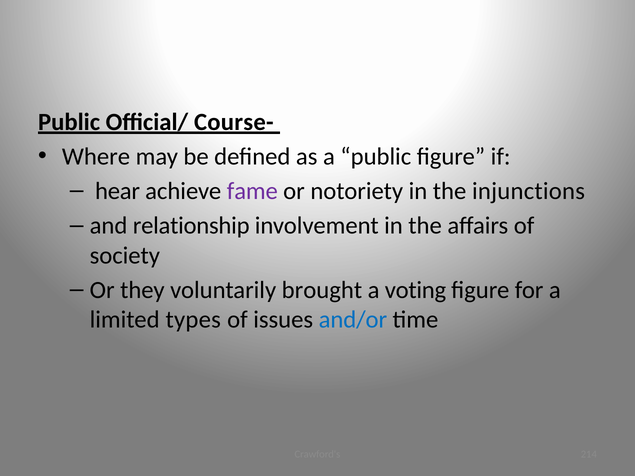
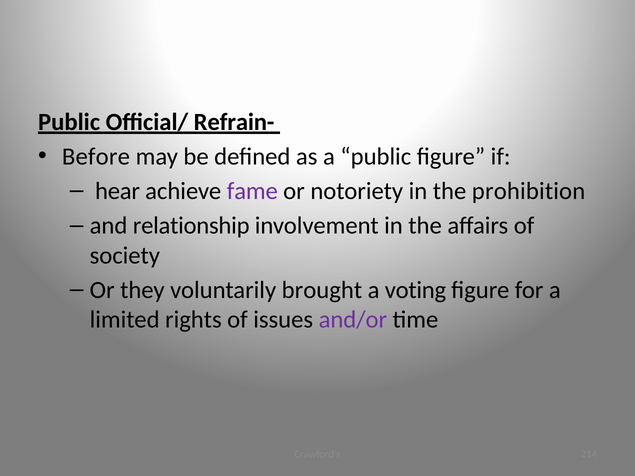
Course-: Course- -> Refrain-
Where: Where -> Before
injunctions: injunctions -> prohibition
types: types -> rights
and/or colour: blue -> purple
